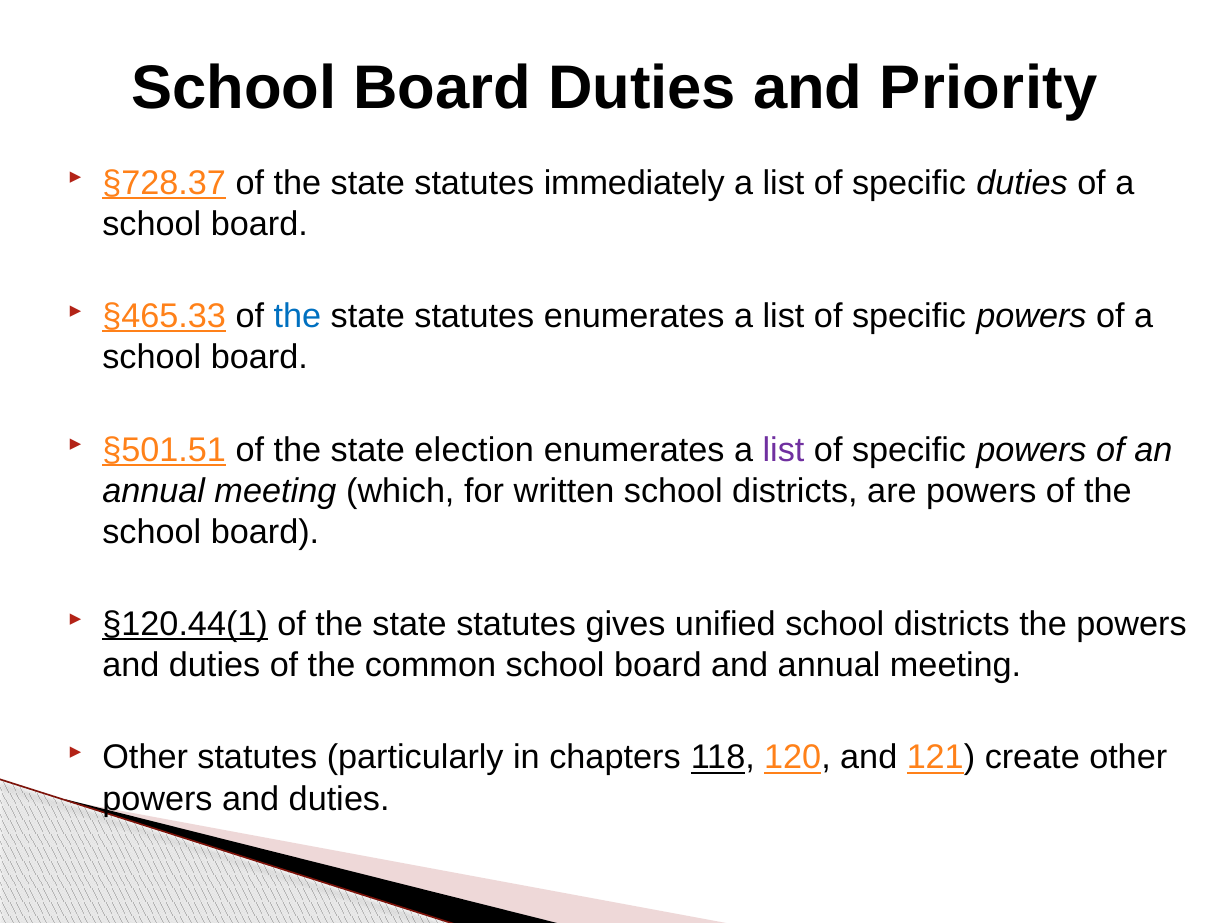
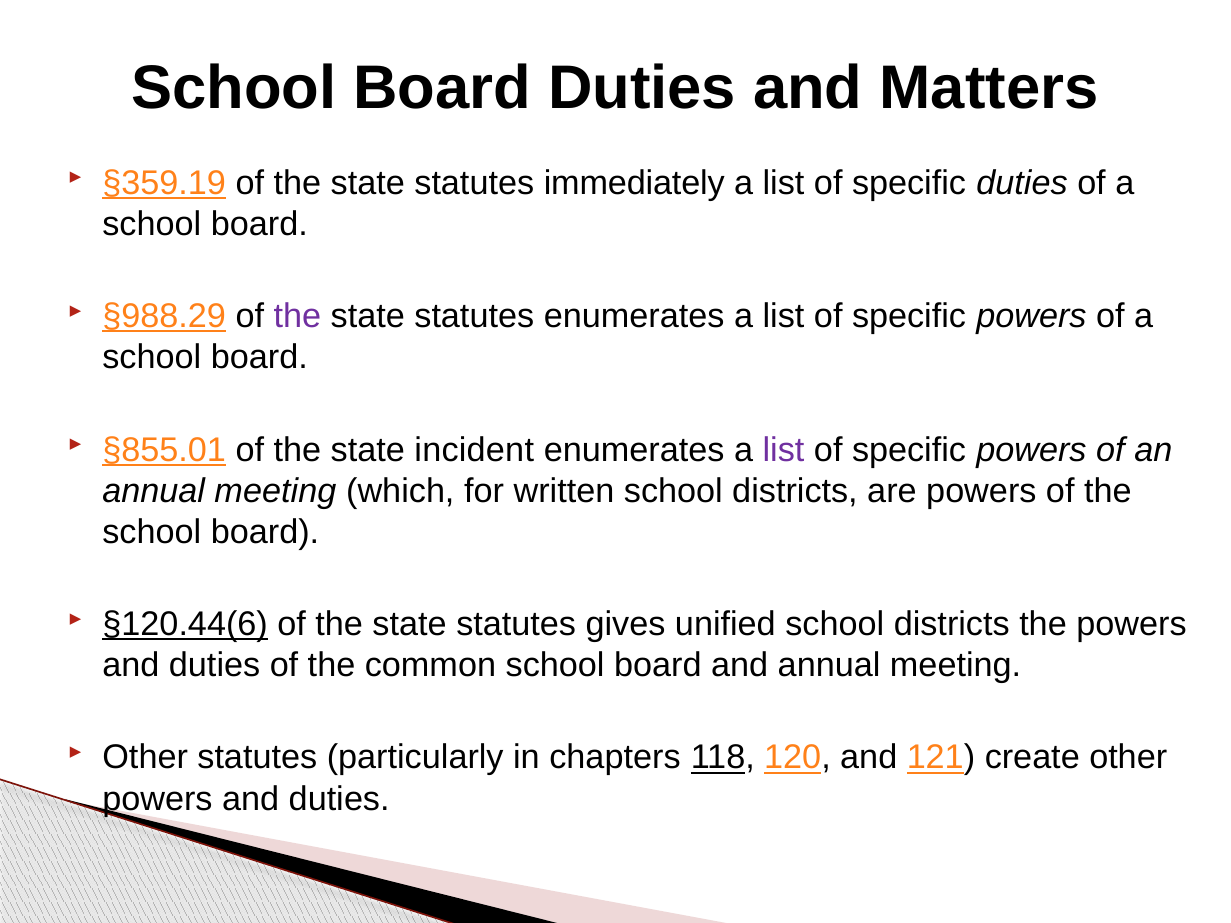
Priority: Priority -> Matters
§728.37: §728.37 -> §359.19
§465.33: §465.33 -> §988.29
the at (297, 316) colour: blue -> purple
§501.51: §501.51 -> §855.01
election: election -> incident
§120.44(1: §120.44(1 -> §120.44(6
